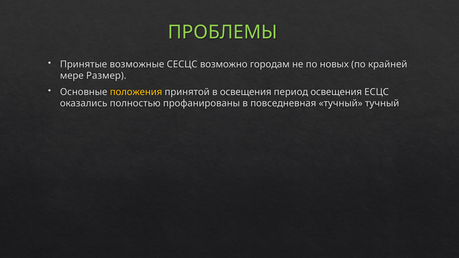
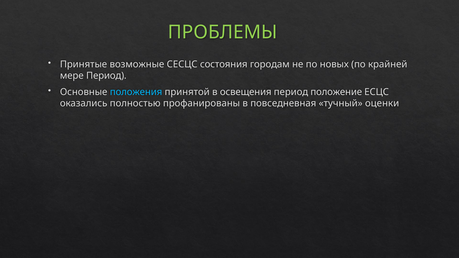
возможно: возможно -> состояния
мере Размер: Размер -> Период
положения colour: yellow -> light blue
период освещения: освещения -> положение
тучный тучный: тучный -> оценки
